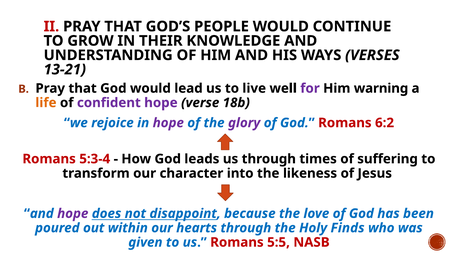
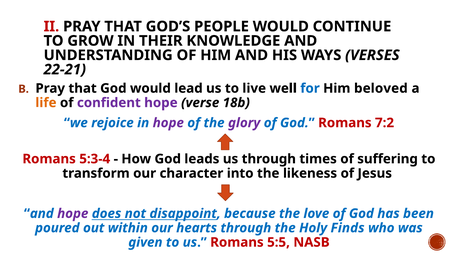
13-21: 13-21 -> 22-21
for colour: purple -> blue
warning: warning -> beloved
6:2: 6:2 -> 7:2
